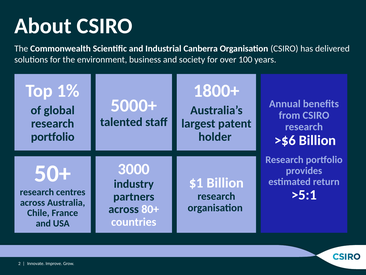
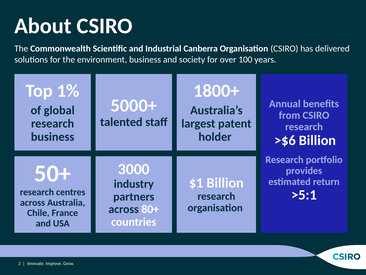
portfolio at (53, 137): portfolio -> business
